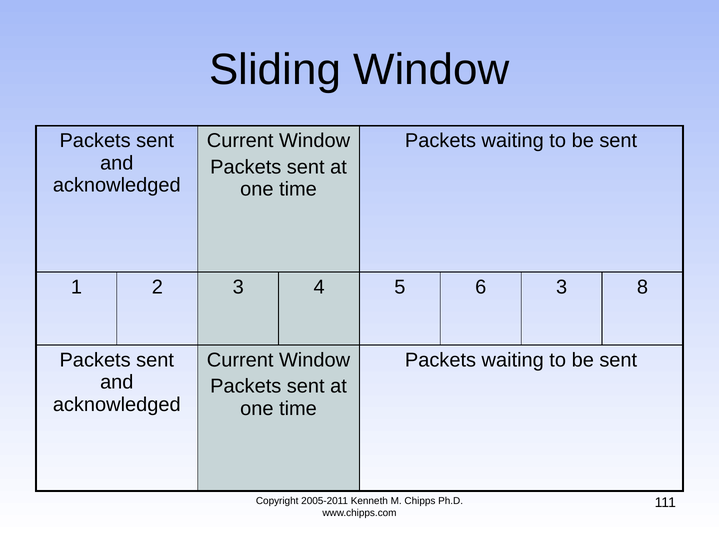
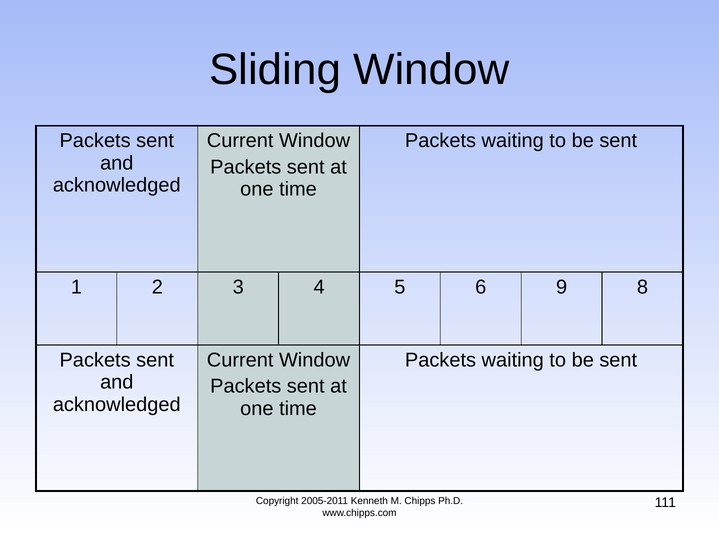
6 3: 3 -> 9
